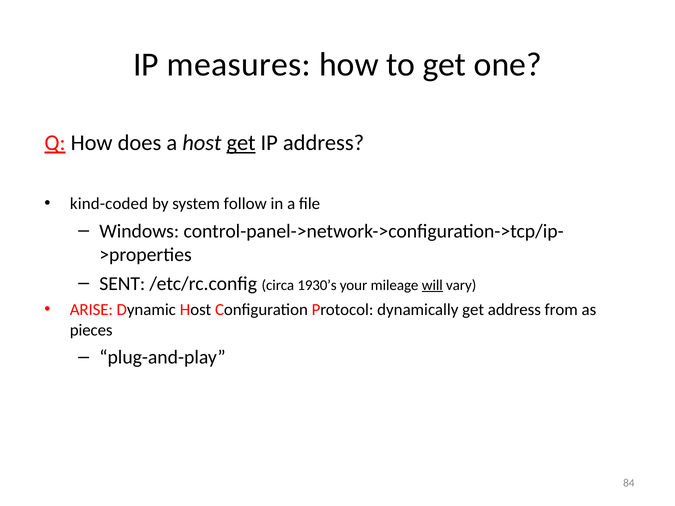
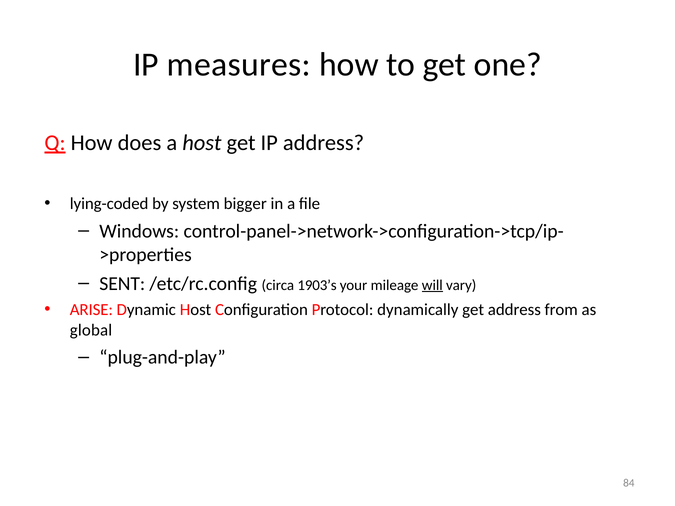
get at (241, 143) underline: present -> none
kind-coded: kind-coded -> lying-coded
follow: follow -> bigger
1930’s: 1930’s -> 1903’s
pieces: pieces -> global
